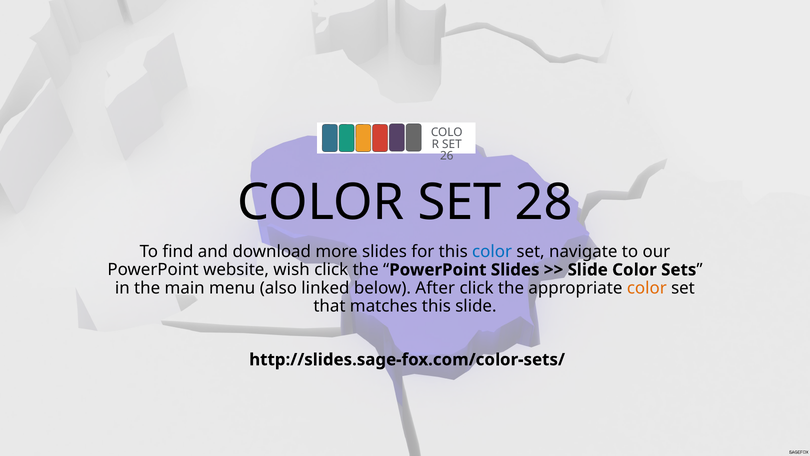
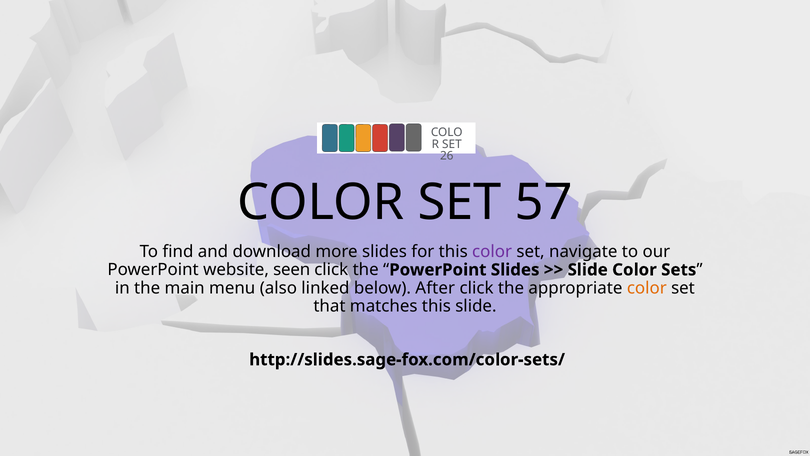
28: 28 -> 57
color at (492, 251) colour: blue -> purple
wish: wish -> seen
